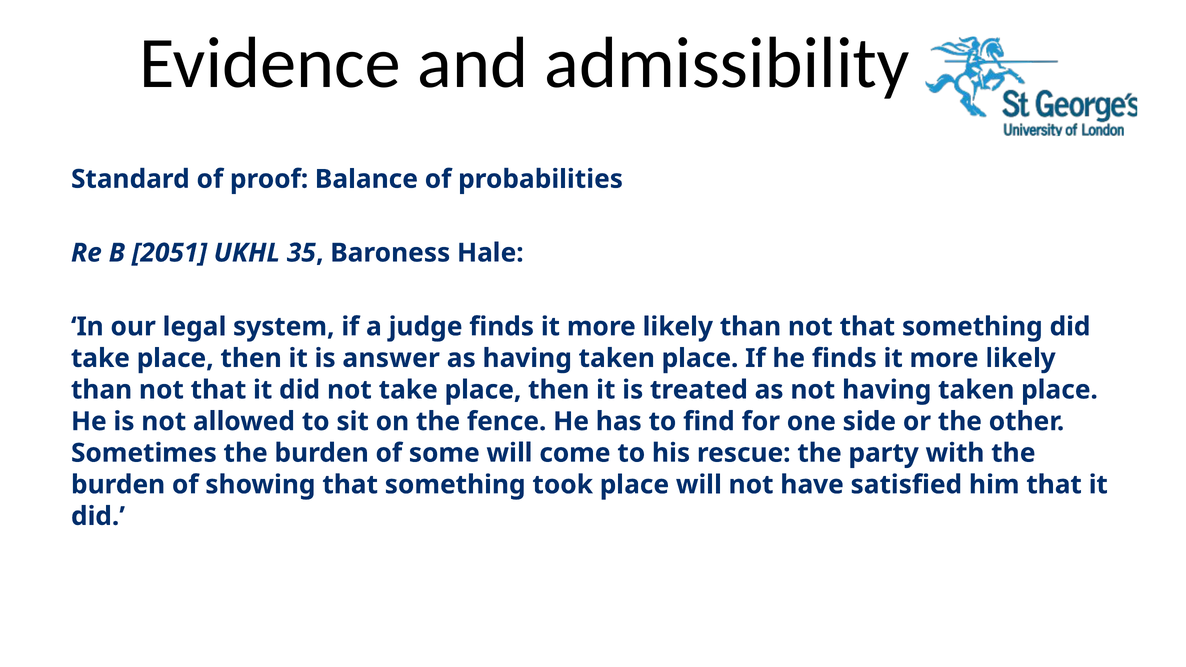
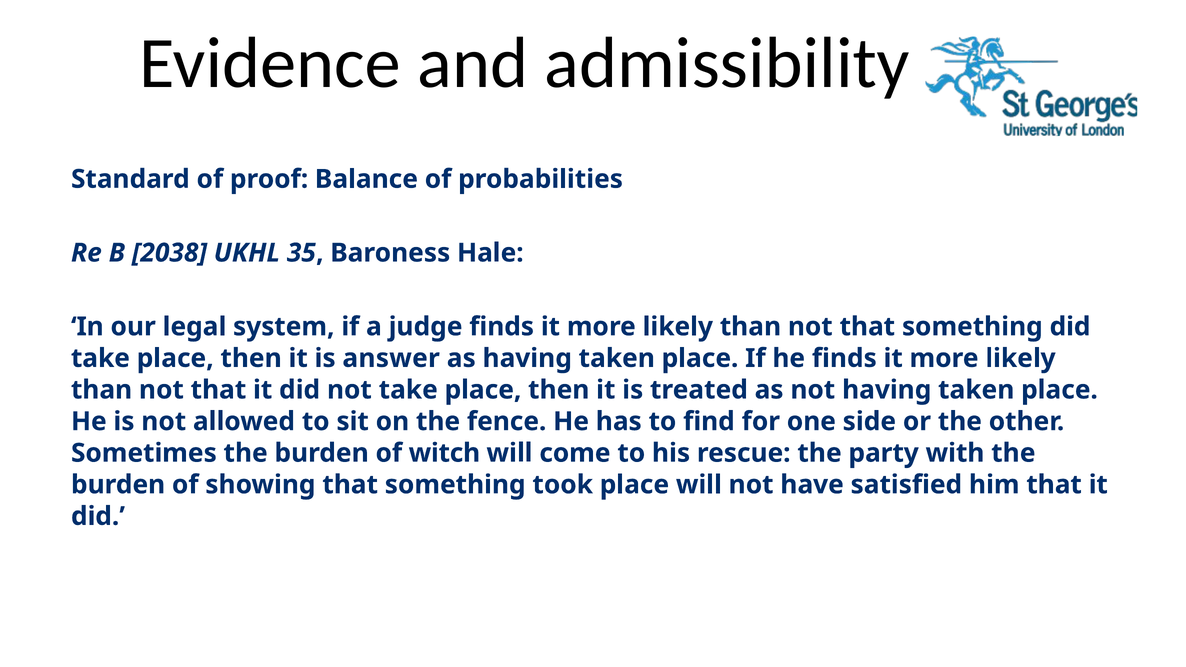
2051: 2051 -> 2038
some: some -> witch
